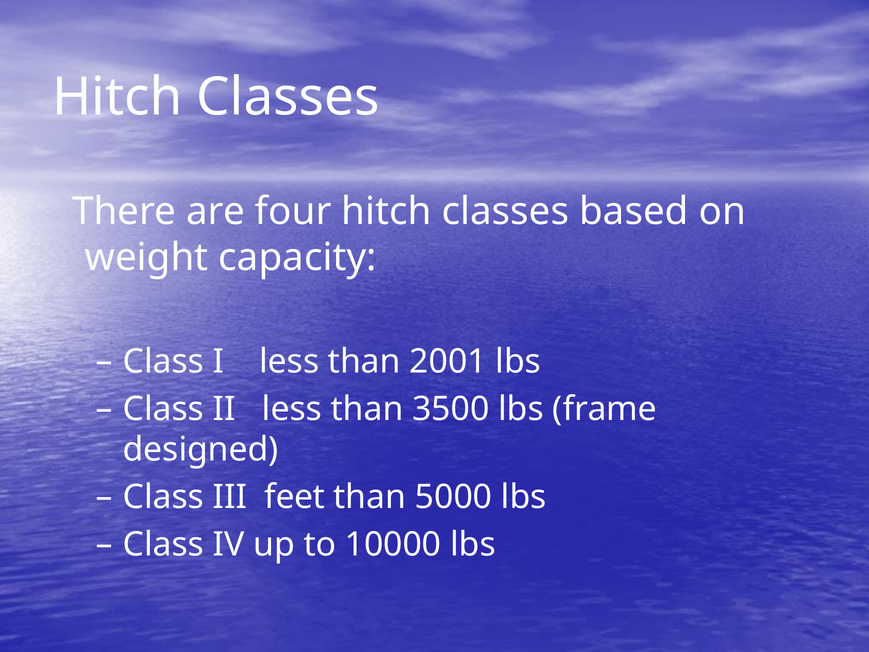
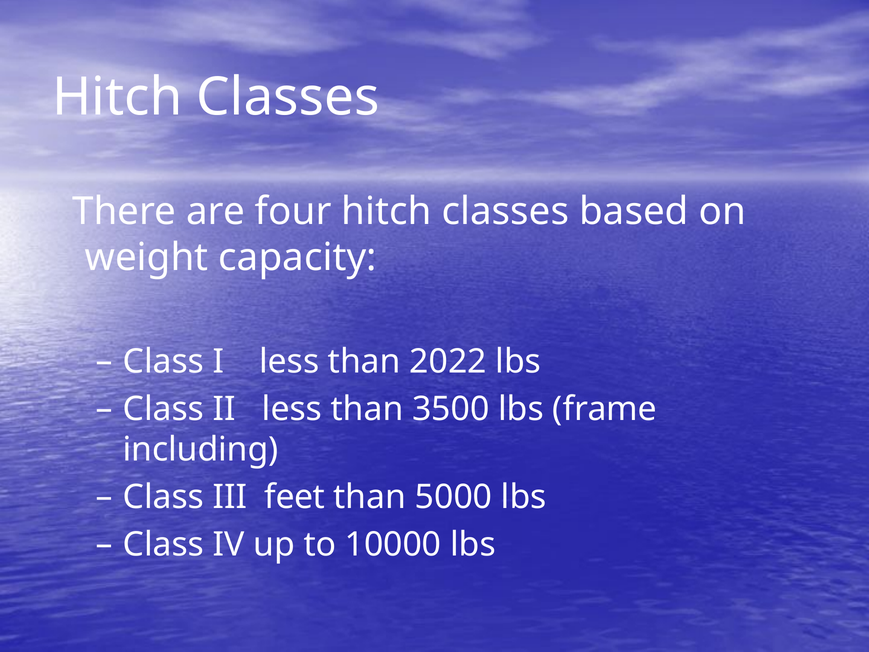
2001: 2001 -> 2022
designed: designed -> including
